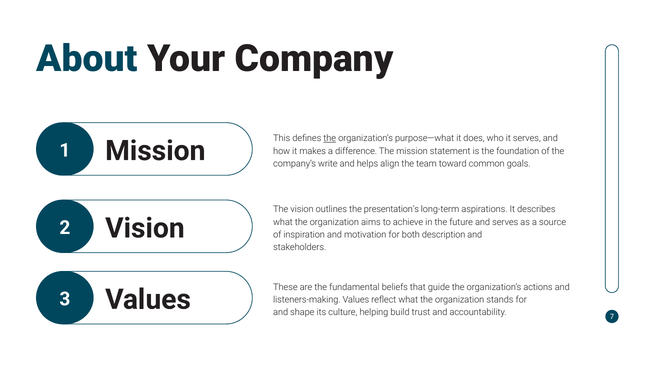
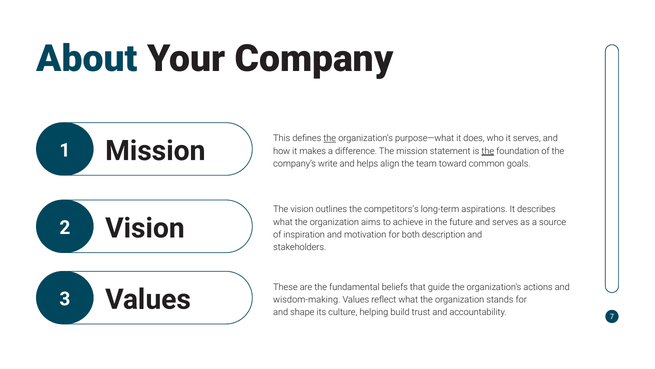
the at (488, 151) underline: none -> present
presentation’s: presentation’s -> competitors’s
listeners-making: listeners-making -> wisdom-making
